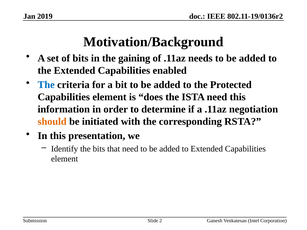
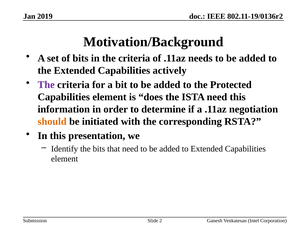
in the gaining: gaining -> criteria
enabled: enabled -> actively
The at (46, 85) colour: blue -> purple
